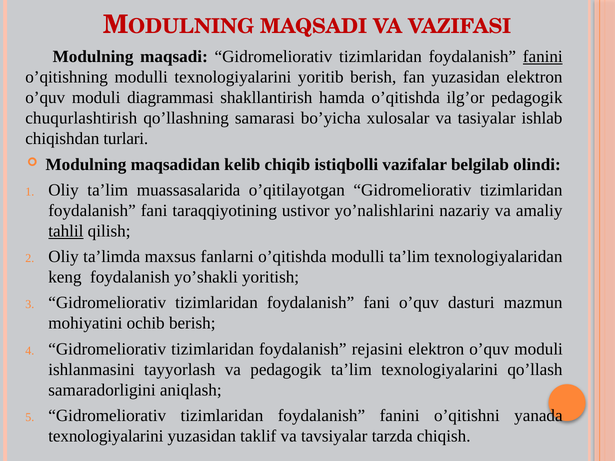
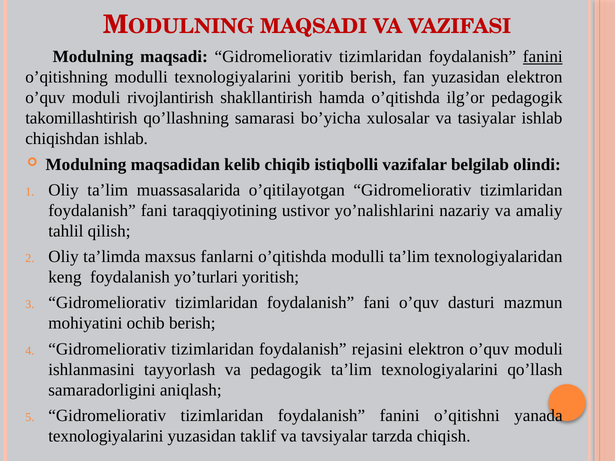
diagrammasi: diagrammasi -> rivojlantirish
chuqurlashtirish: chuqurlashtirish -> takomillashtirish
chiqishdan turlari: turlari -> ishlab
tahlil underline: present -> none
yo’shakli: yo’shakli -> yo’turlari
